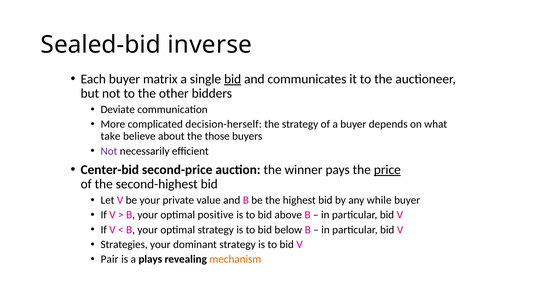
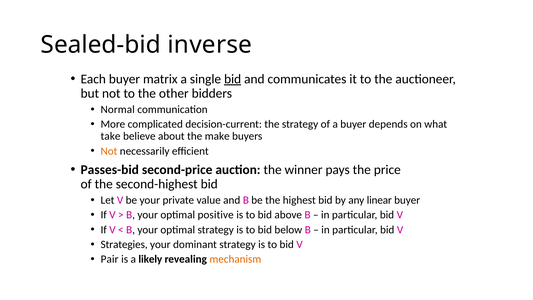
Deviate: Deviate -> Normal
decision-herself: decision-herself -> decision-current
those: those -> make
Not at (109, 151) colour: purple -> orange
Center-bid: Center-bid -> Passes-bid
price underline: present -> none
while: while -> linear
plays: plays -> likely
